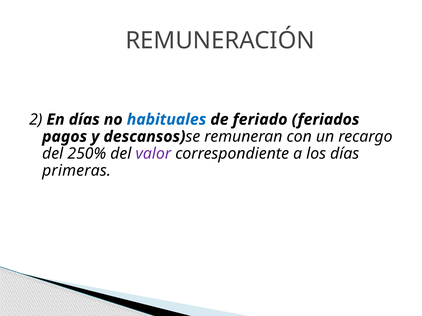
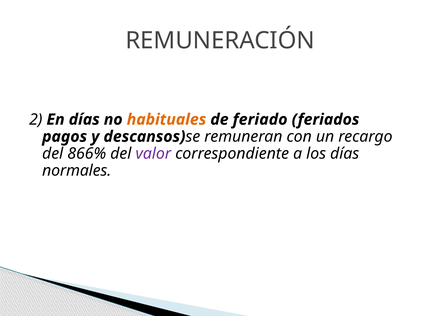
habituales colour: blue -> orange
250%: 250% -> 866%
primeras: primeras -> normales
